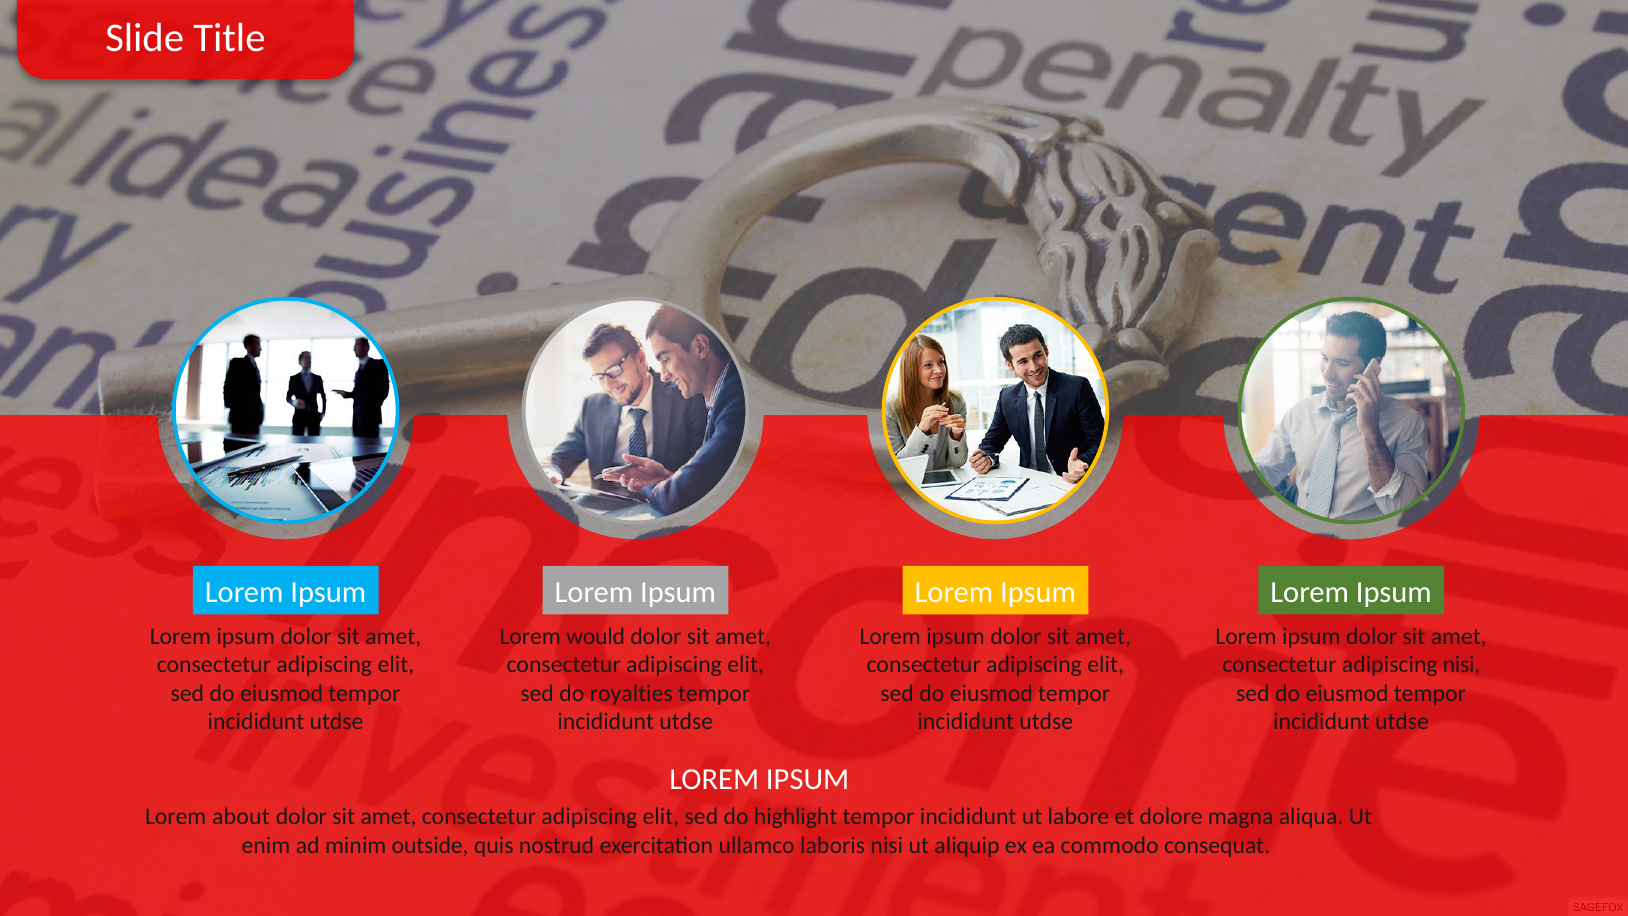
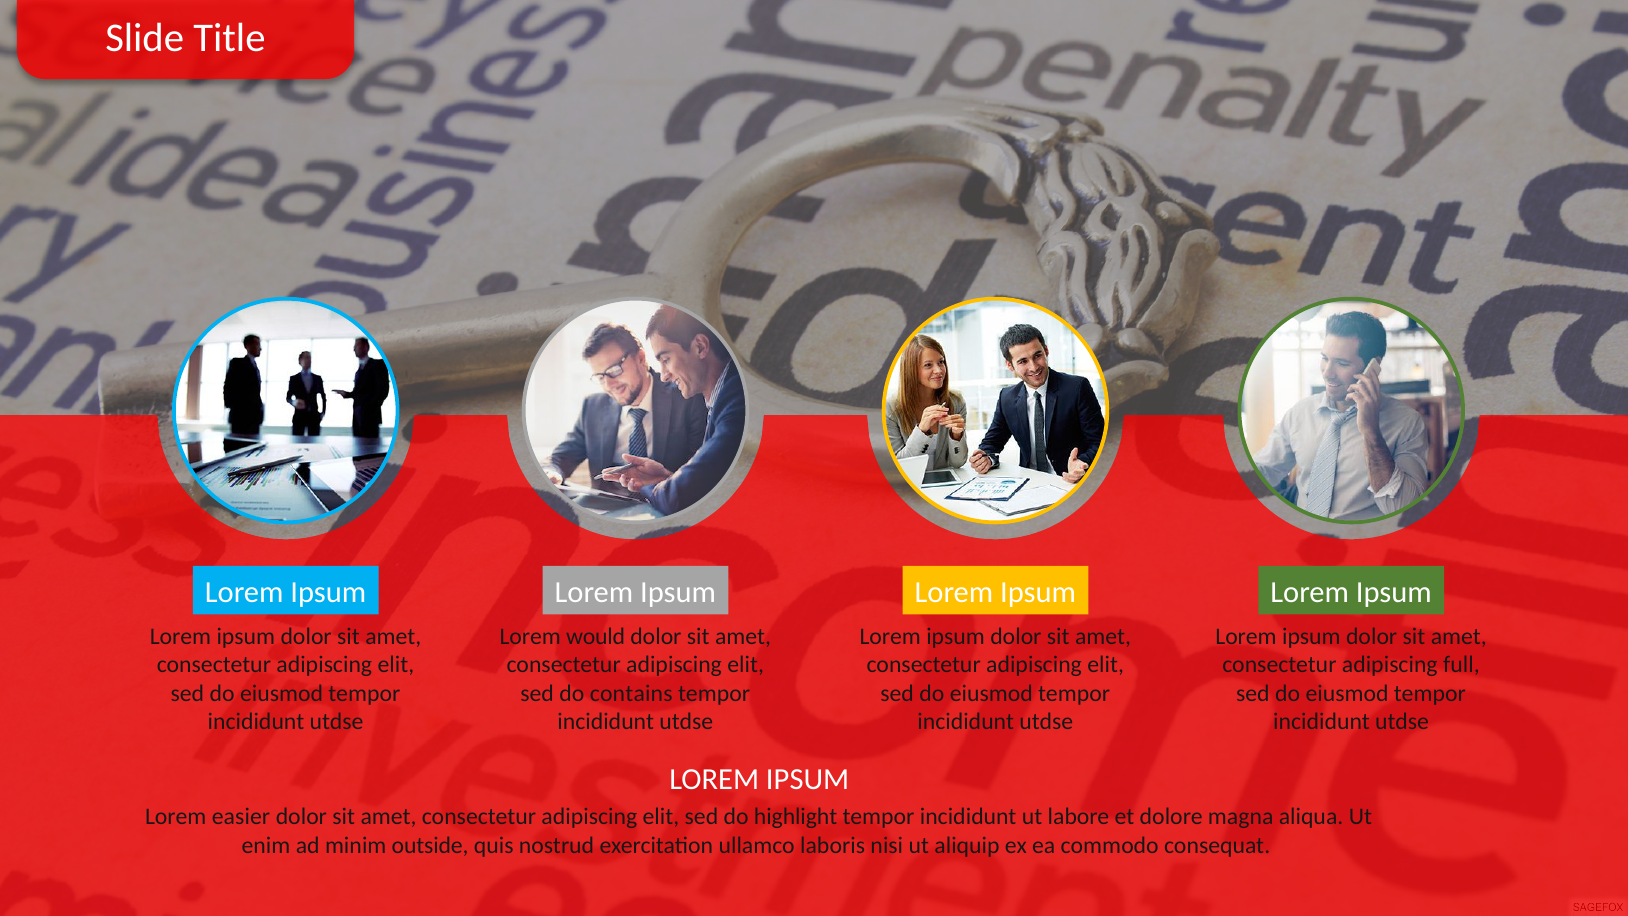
adipiscing nisi: nisi -> full
royalties: royalties -> contains
about: about -> easier
